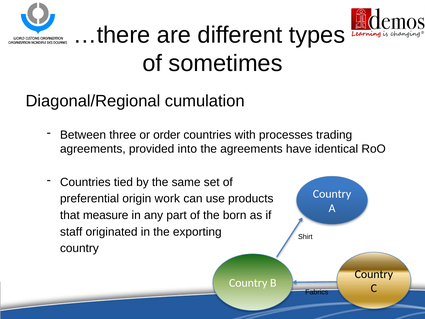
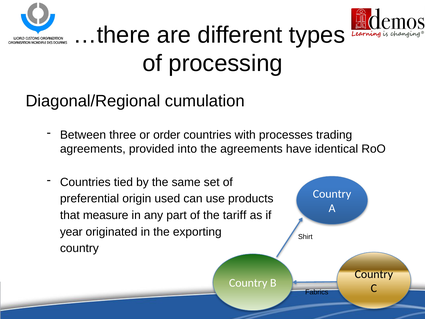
sometimes: sometimes -> processing
work: work -> used
born: born -> tariff
staff: staff -> year
